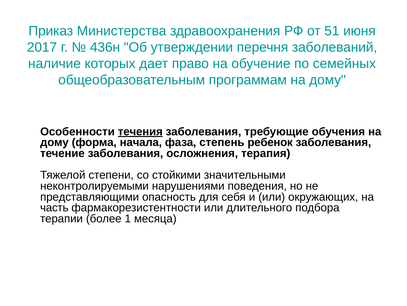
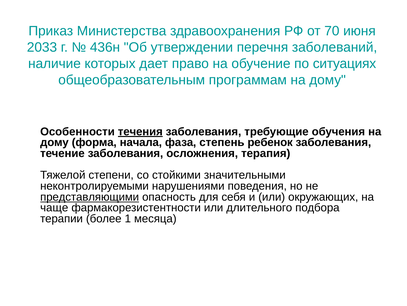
51: 51 -> 70
2017: 2017 -> 2033
семейных: семейных -> ситуациях
представляющими underline: none -> present
часть: часть -> чаще
